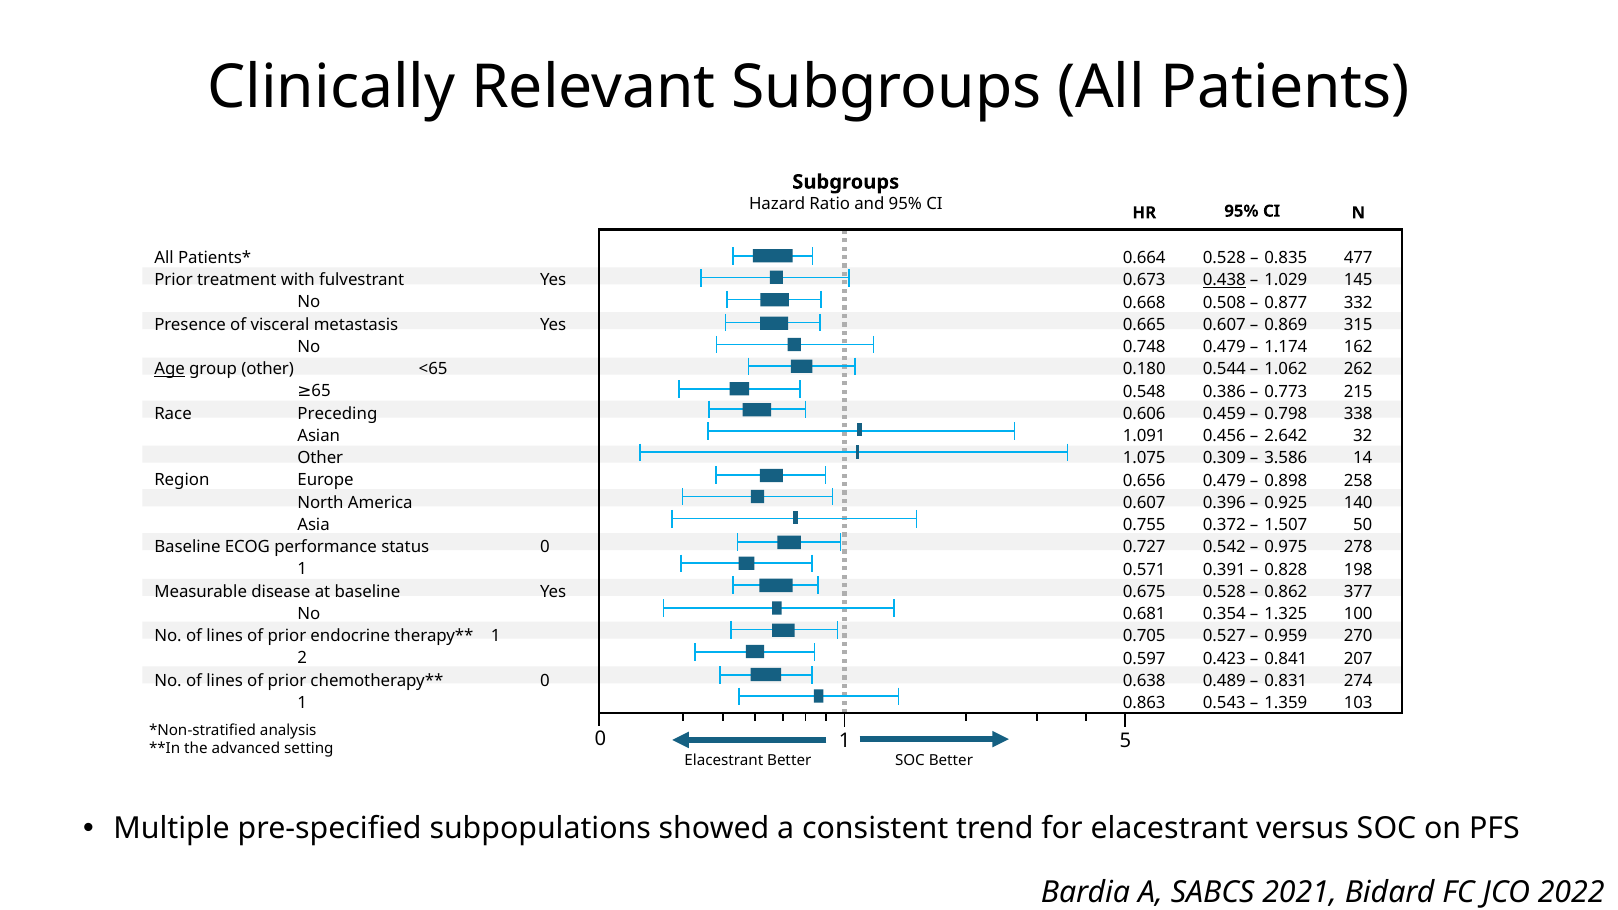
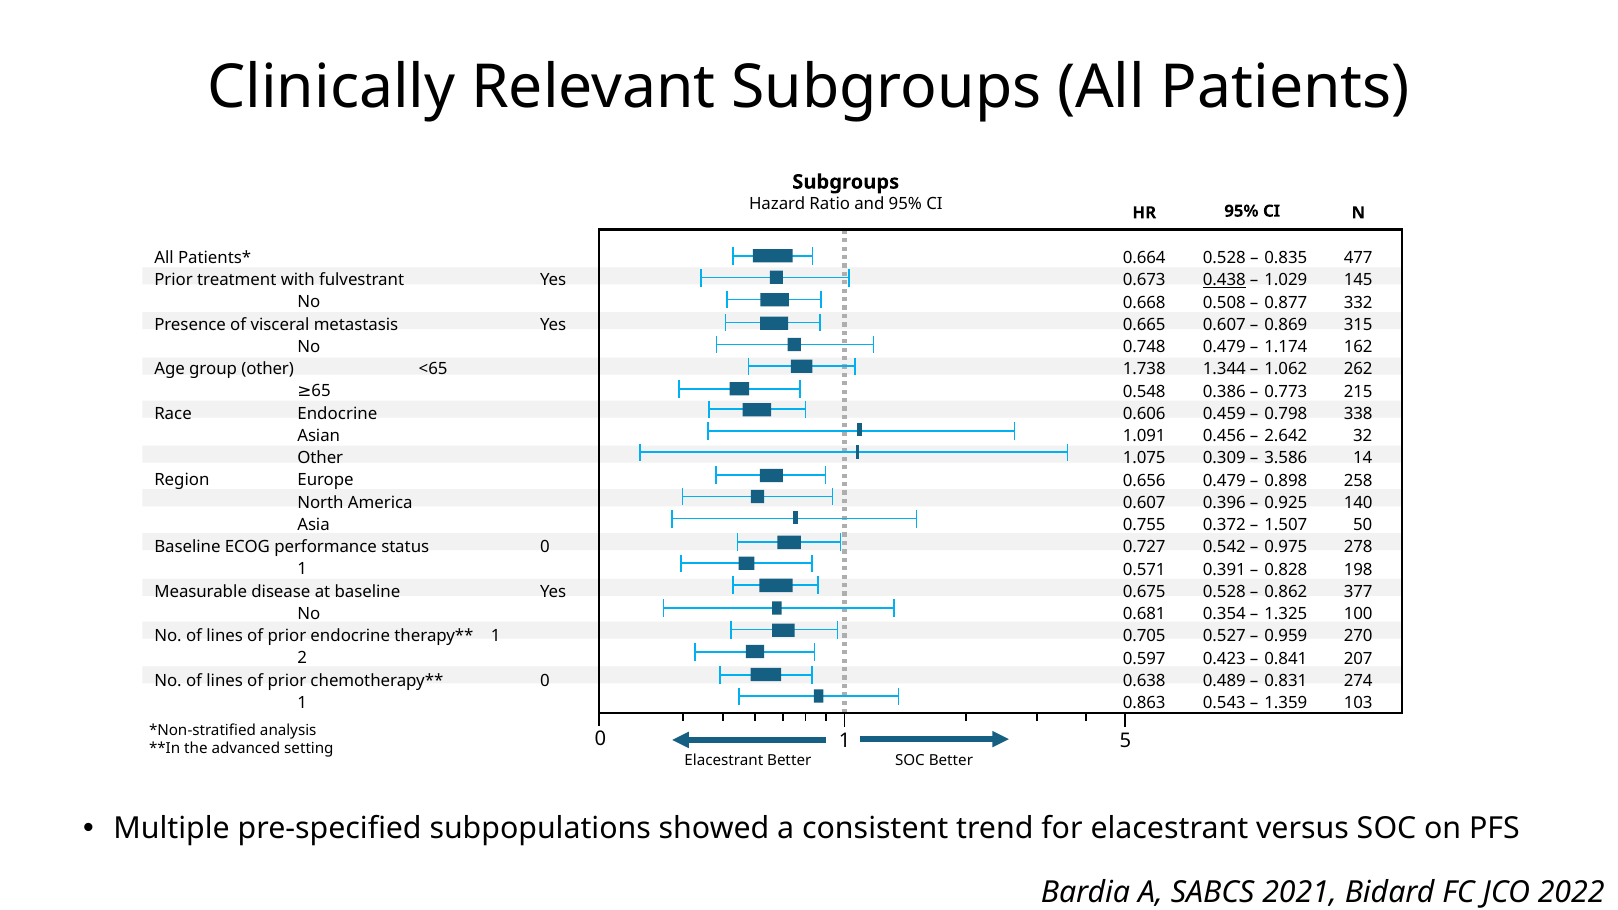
Age underline: present -> none
0.180: 0.180 -> 1.738
0.544: 0.544 -> 1.344
Race Preceding: Preceding -> Endocrine
